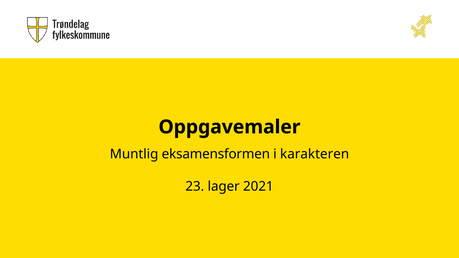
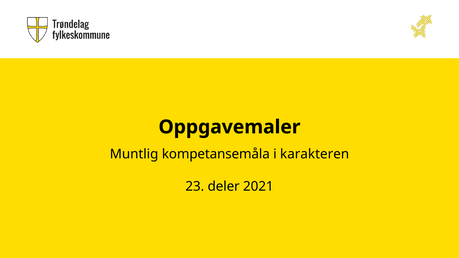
eksamensformen: eksamensformen -> kompetansemåla
lager: lager -> deler
